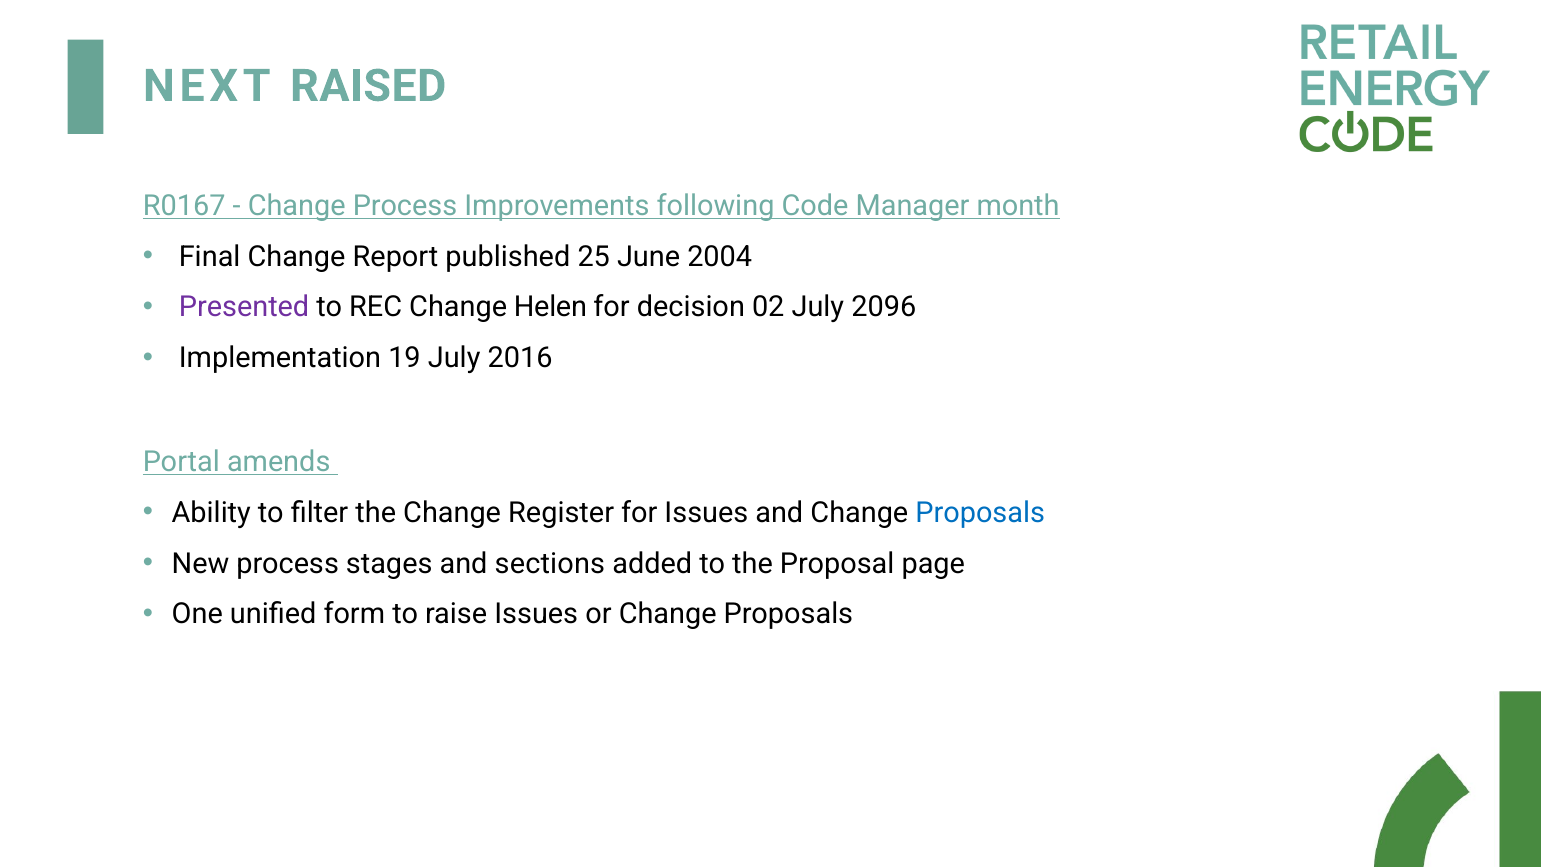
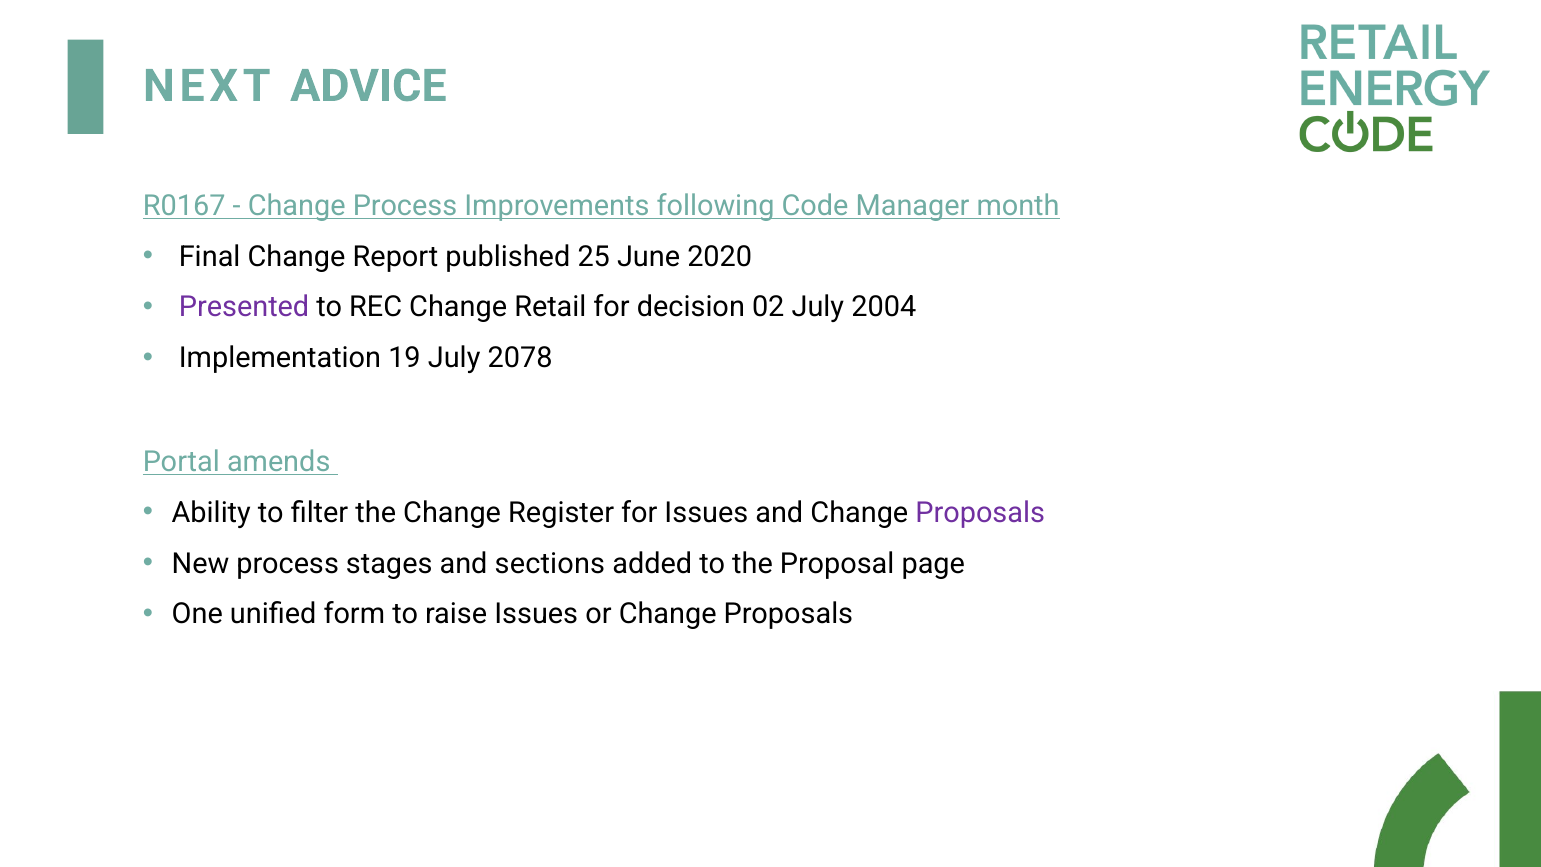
RAISED: RAISED -> ADVICE
2004: 2004 -> 2020
Helen: Helen -> Retail
2096: 2096 -> 2004
2016: 2016 -> 2078
Proposals at (980, 513) colour: blue -> purple
